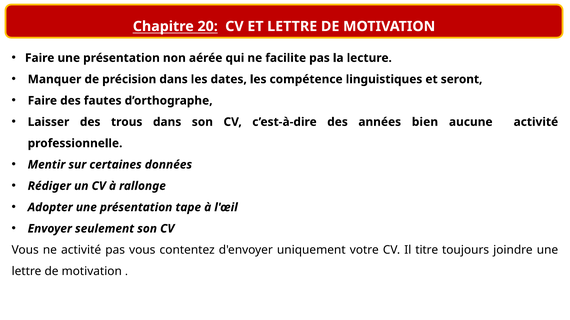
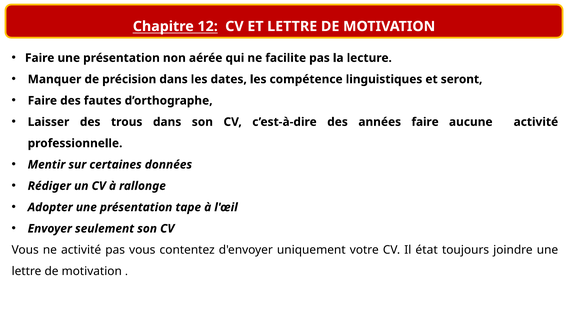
20: 20 -> 12
années bien: bien -> faire
titre: titre -> état
